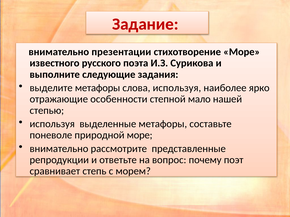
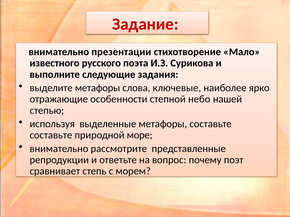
стихотворение Море: Море -> Мало
слова используя: используя -> ключевые
мало: мало -> небо
поневоле at (51, 135): поневоле -> составьте
